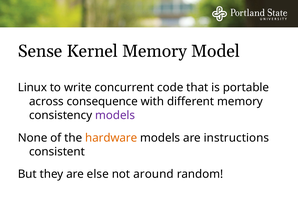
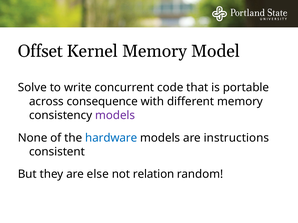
Sense: Sense -> Offset
Linux: Linux -> Solve
hardware colour: orange -> blue
around: around -> relation
